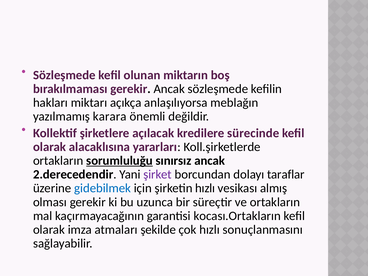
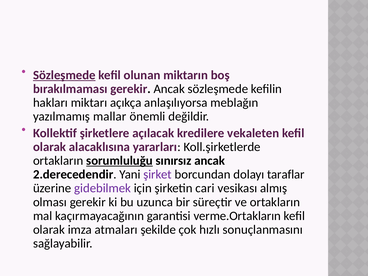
Sözleşmede at (64, 75) underline: none -> present
karara: karara -> mallar
sürecinde: sürecinde -> vekaleten
gidebilmek colour: blue -> purple
şirketin hızlı: hızlı -> cari
kocası.Ortakların: kocası.Ortakların -> verme.Ortakların
